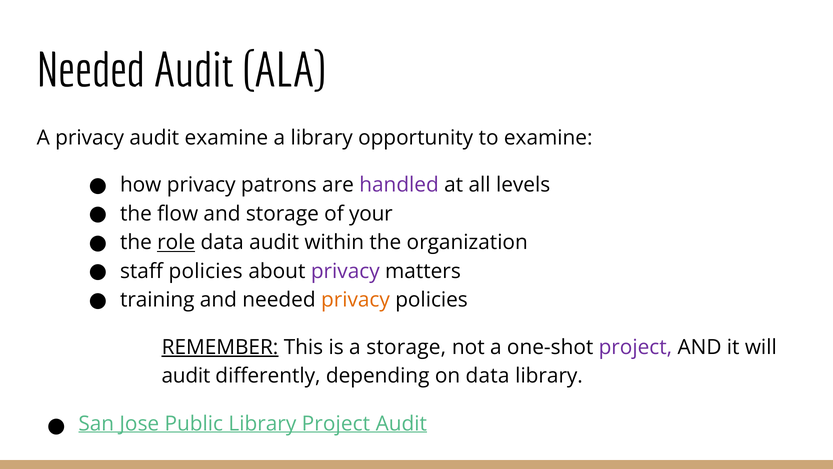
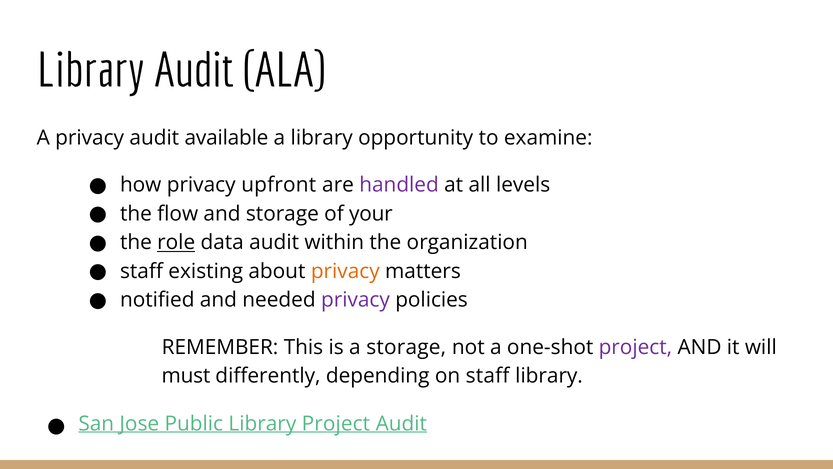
Needed at (91, 70): Needed -> Library
audit examine: examine -> available
patrons: patrons -> upfront
staff policies: policies -> existing
privacy at (345, 271) colour: purple -> orange
training: training -> notified
privacy at (355, 300) colour: orange -> purple
REMEMBER underline: present -> none
audit at (186, 376): audit -> must
on data: data -> staff
